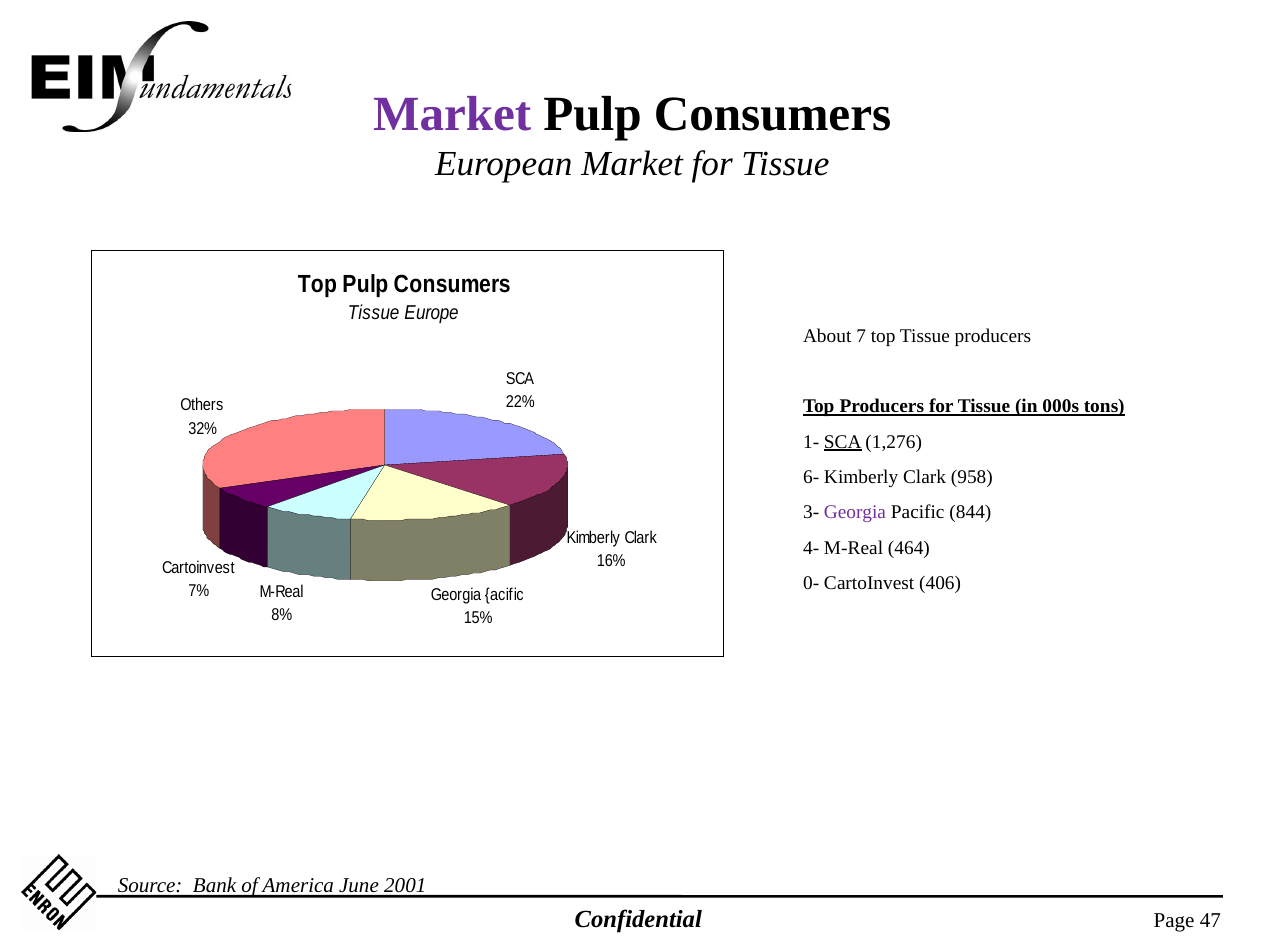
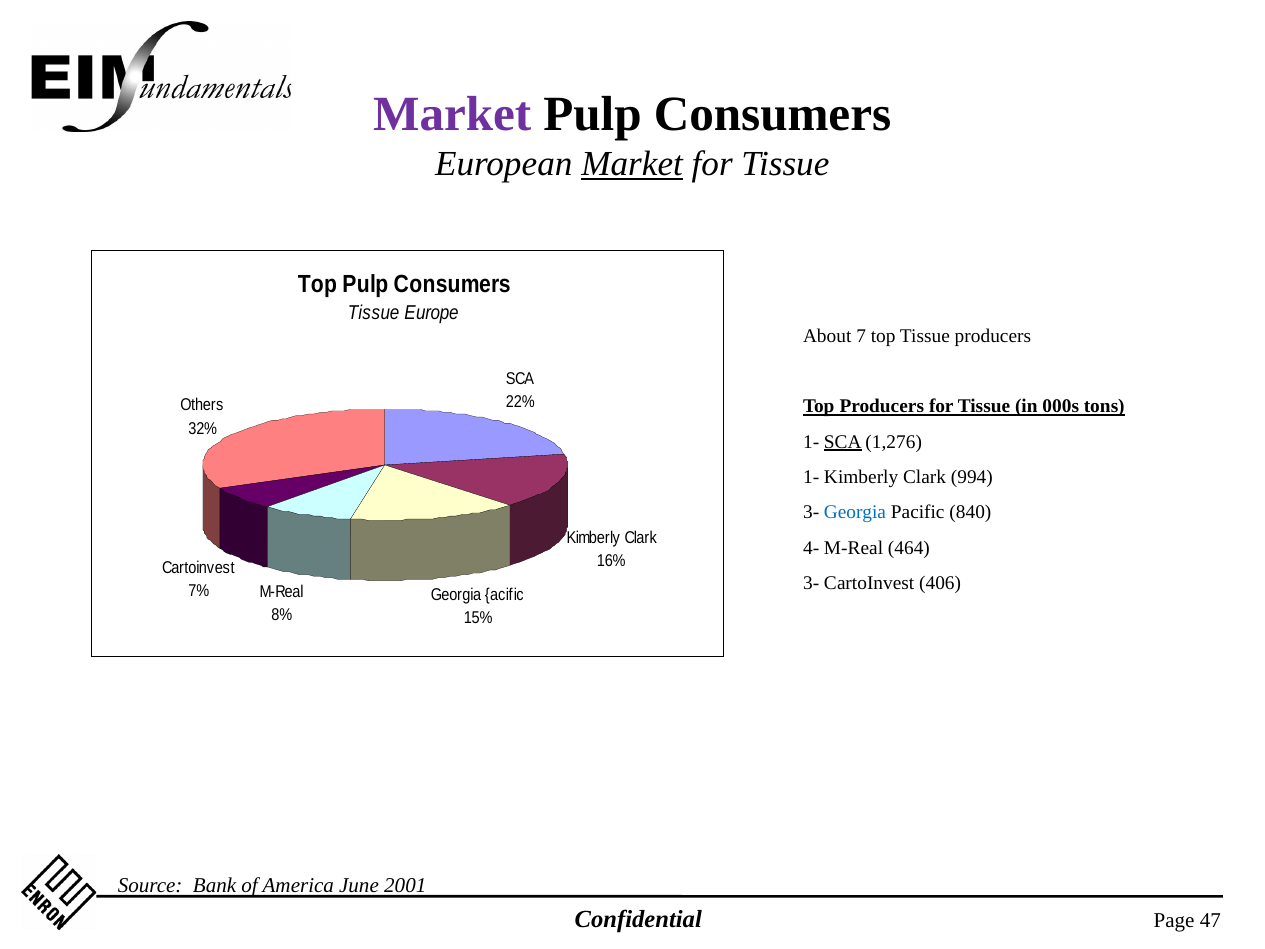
Market at (632, 164) underline: none -> present
6- at (811, 477): 6- -> 1-
958: 958 -> 994
Georgia at (855, 512) colour: purple -> blue
844: 844 -> 840
0- at (811, 583): 0- -> 3-
